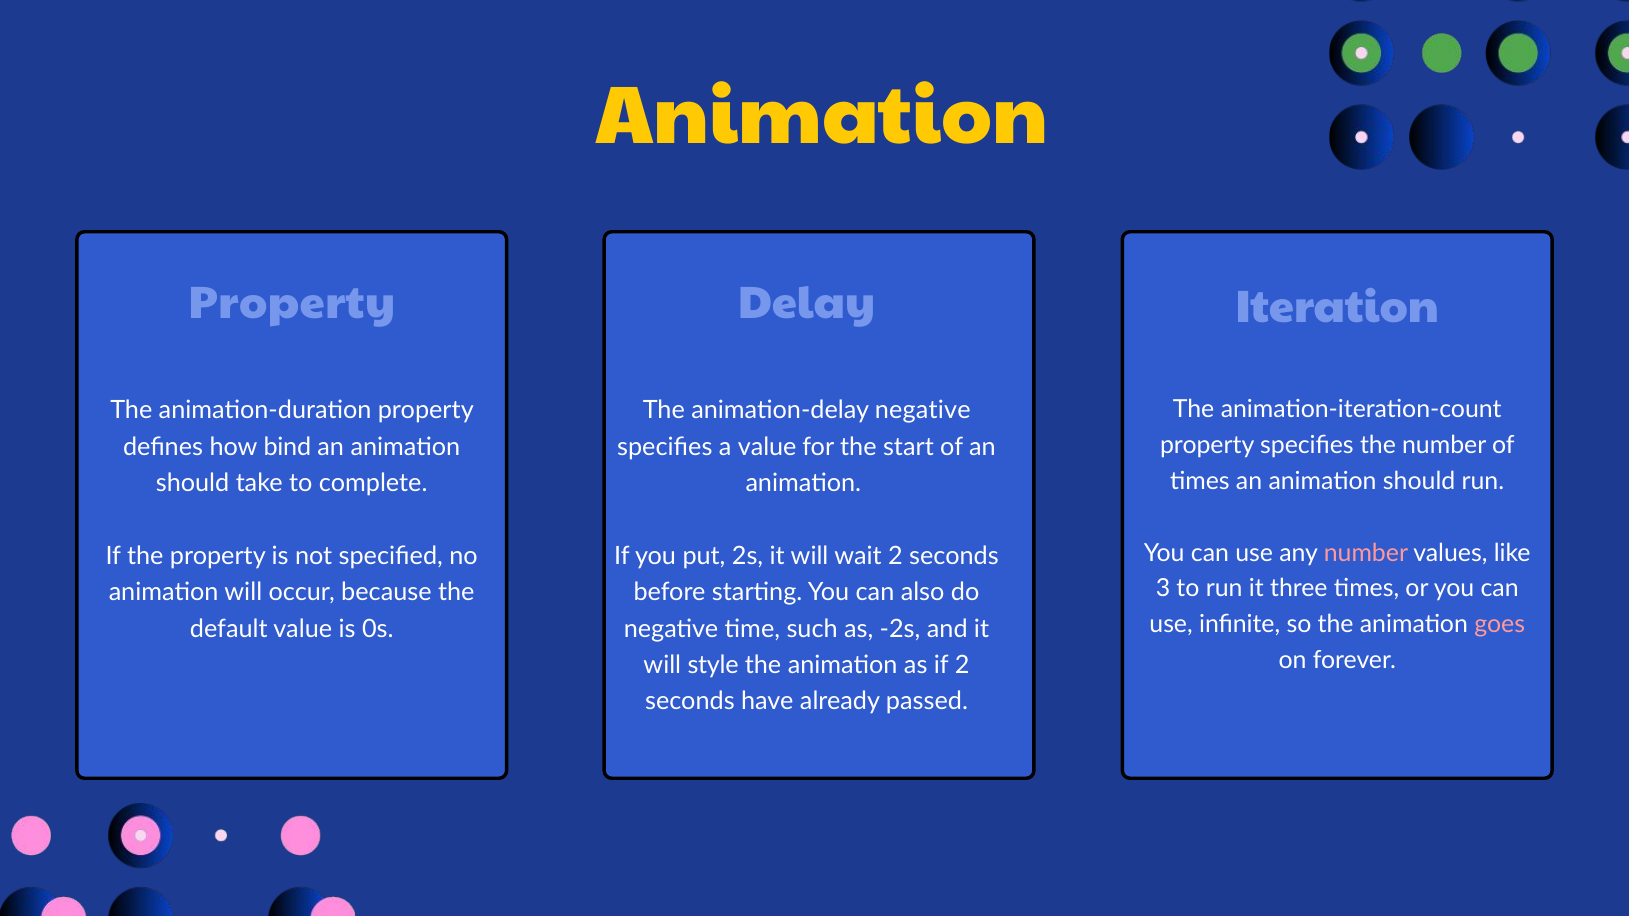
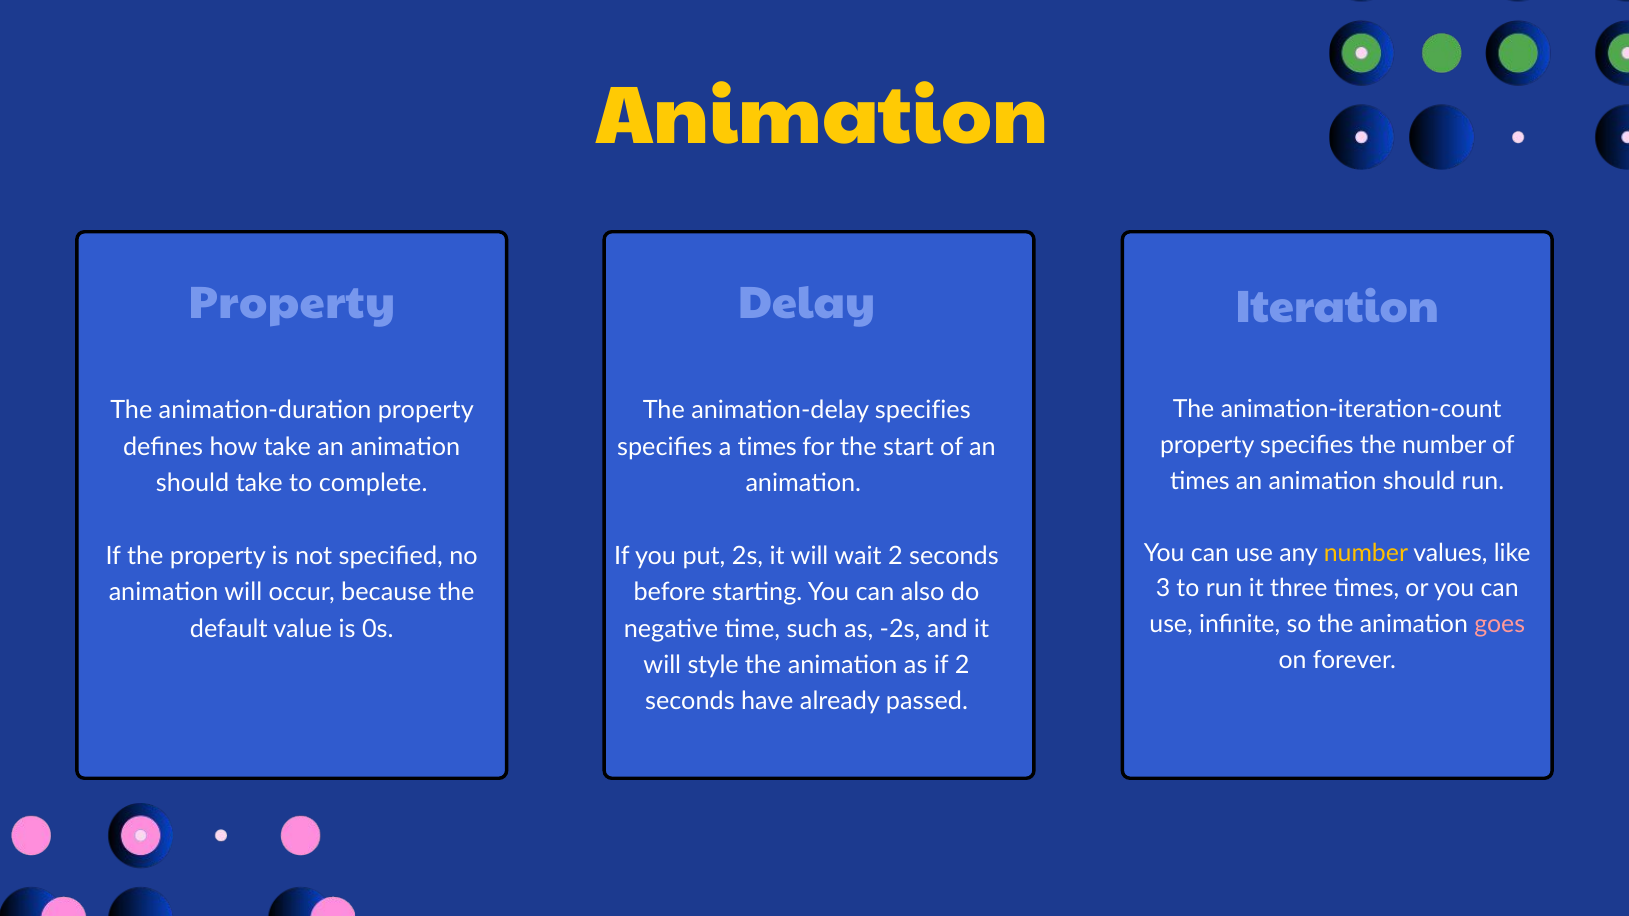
animation-delay negative: negative -> specifies
how bind: bind -> take
a value: value -> times
number at (1366, 553) colour: pink -> yellow
